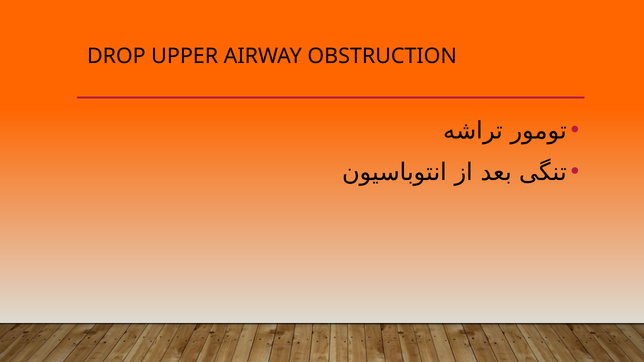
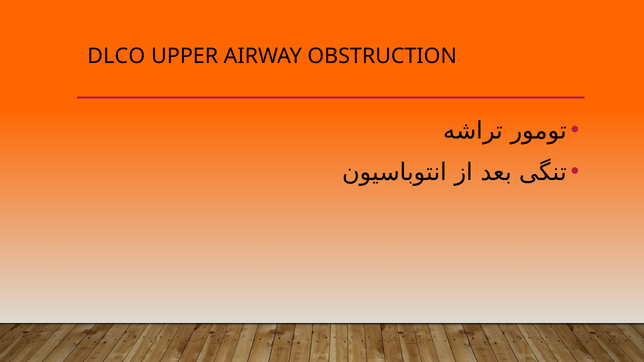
DROP: DROP -> DLCO
